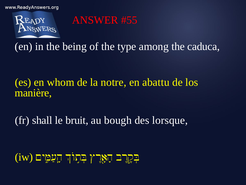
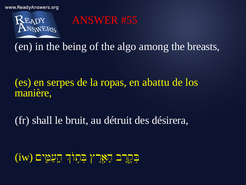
type: type -> algo
caduca: caduca -> breasts
whom: whom -> serpes
notre: notre -> ropas
bough: bough -> détruit
lorsque: lorsque -> désirera
